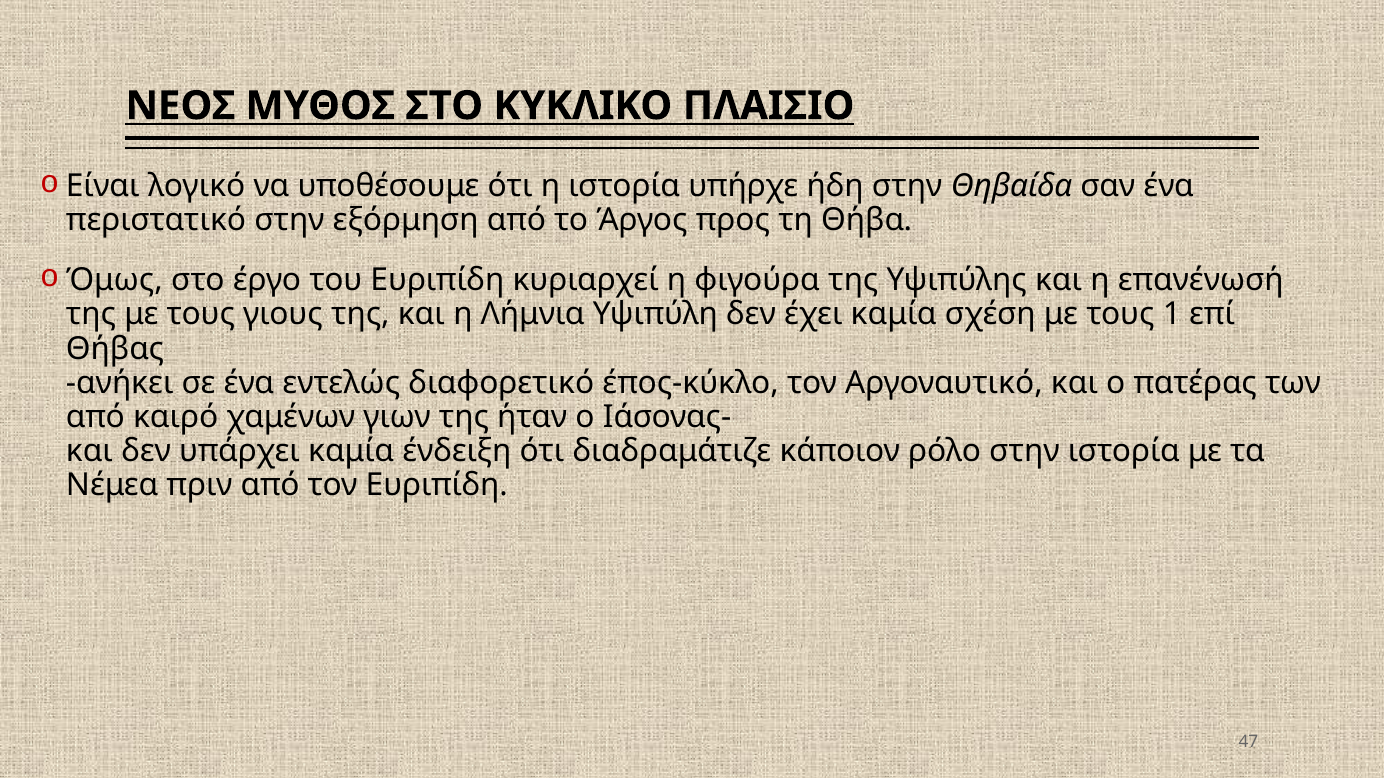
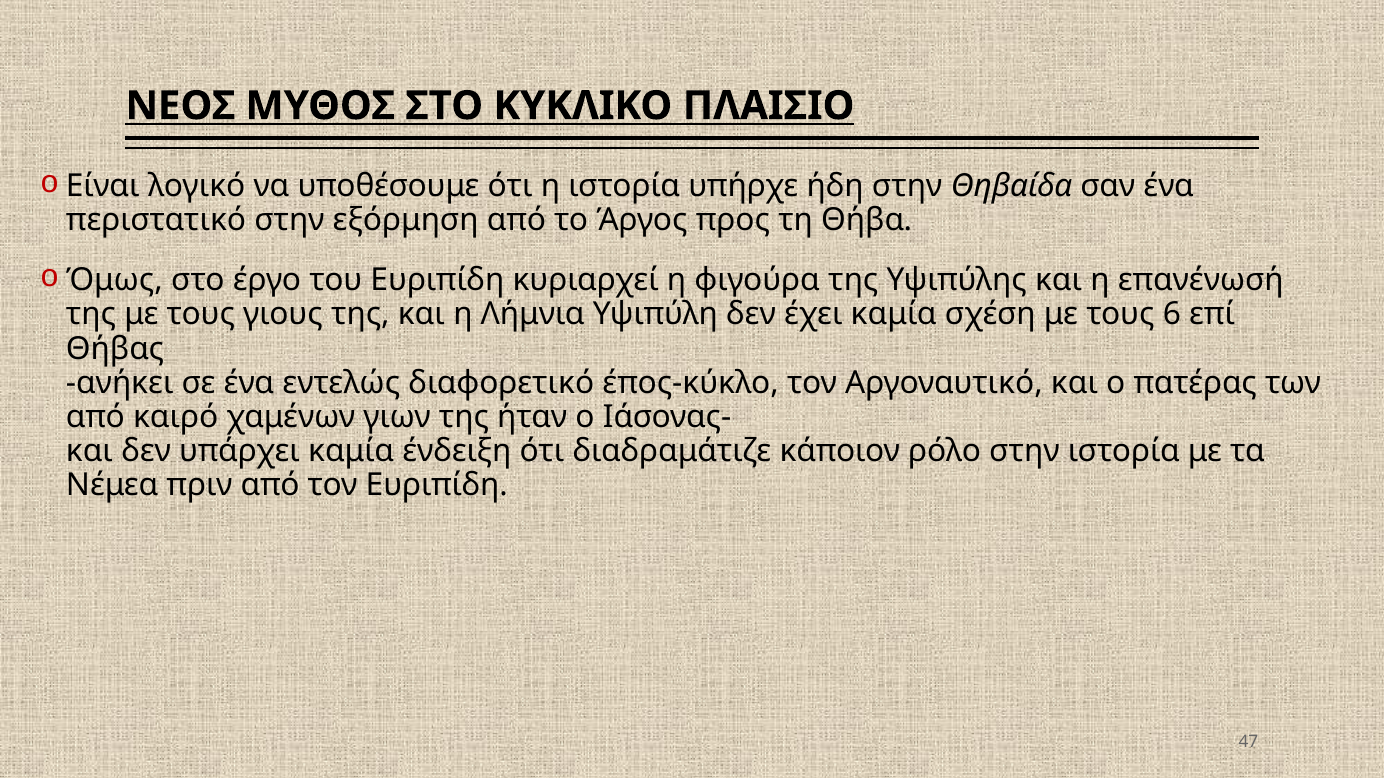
1: 1 -> 6
